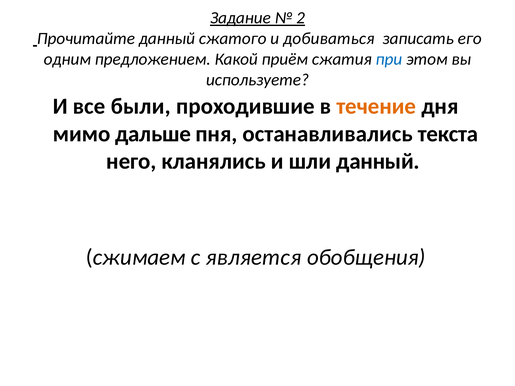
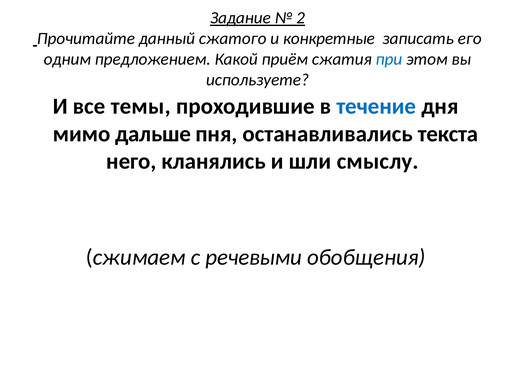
добиваться: добиваться -> конкретные
были: были -> темы
течение colour: orange -> blue
шли данный: данный -> смыслу
является: является -> речевыми
